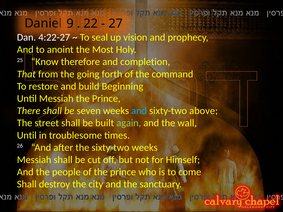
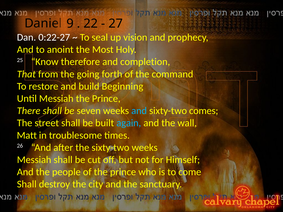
4:22-27: 4:22-27 -> 0:22-27
above: above -> comes
again colour: light green -> light blue
Until at (27, 135): Until -> Matt
